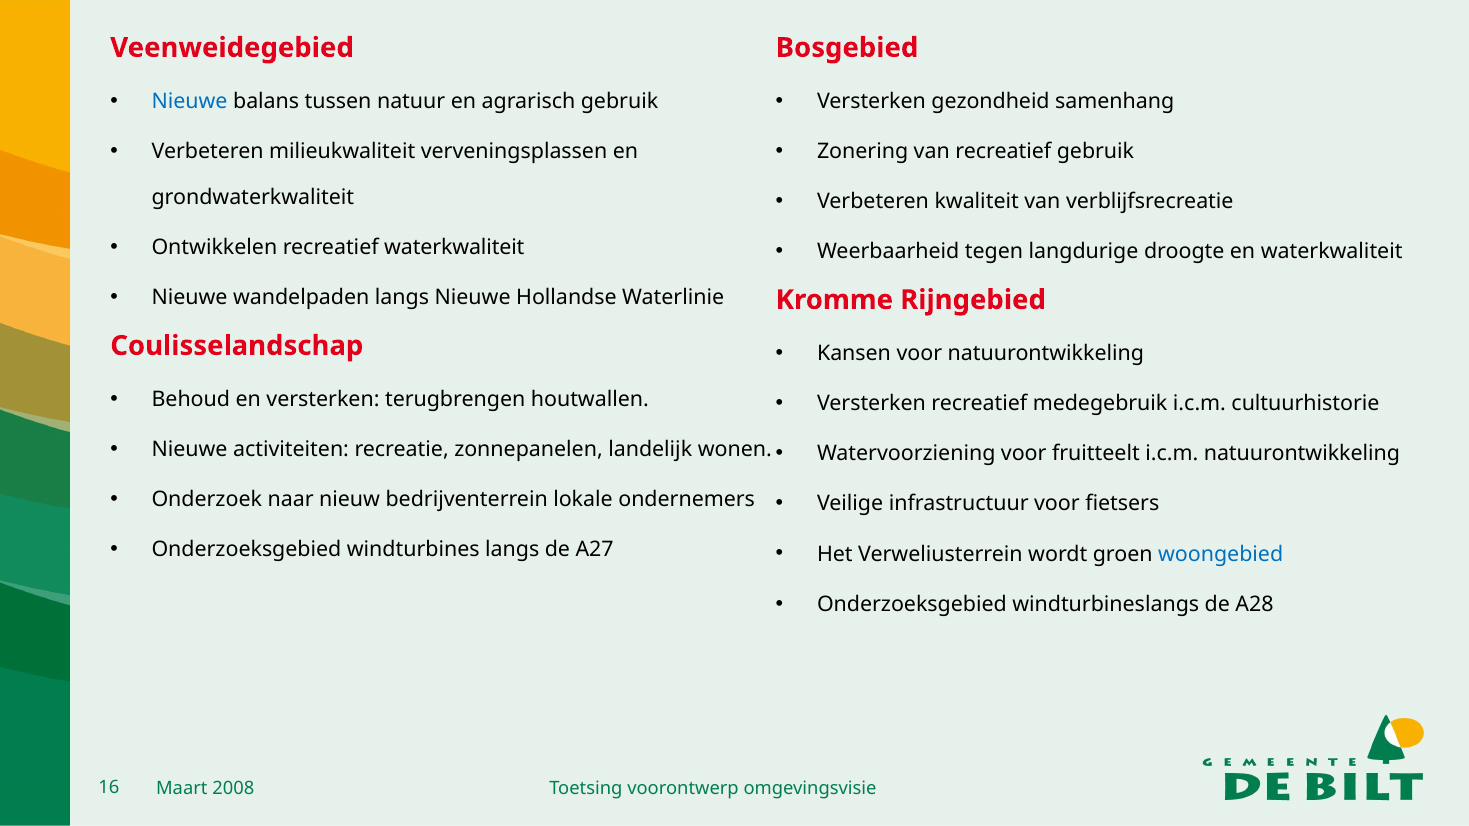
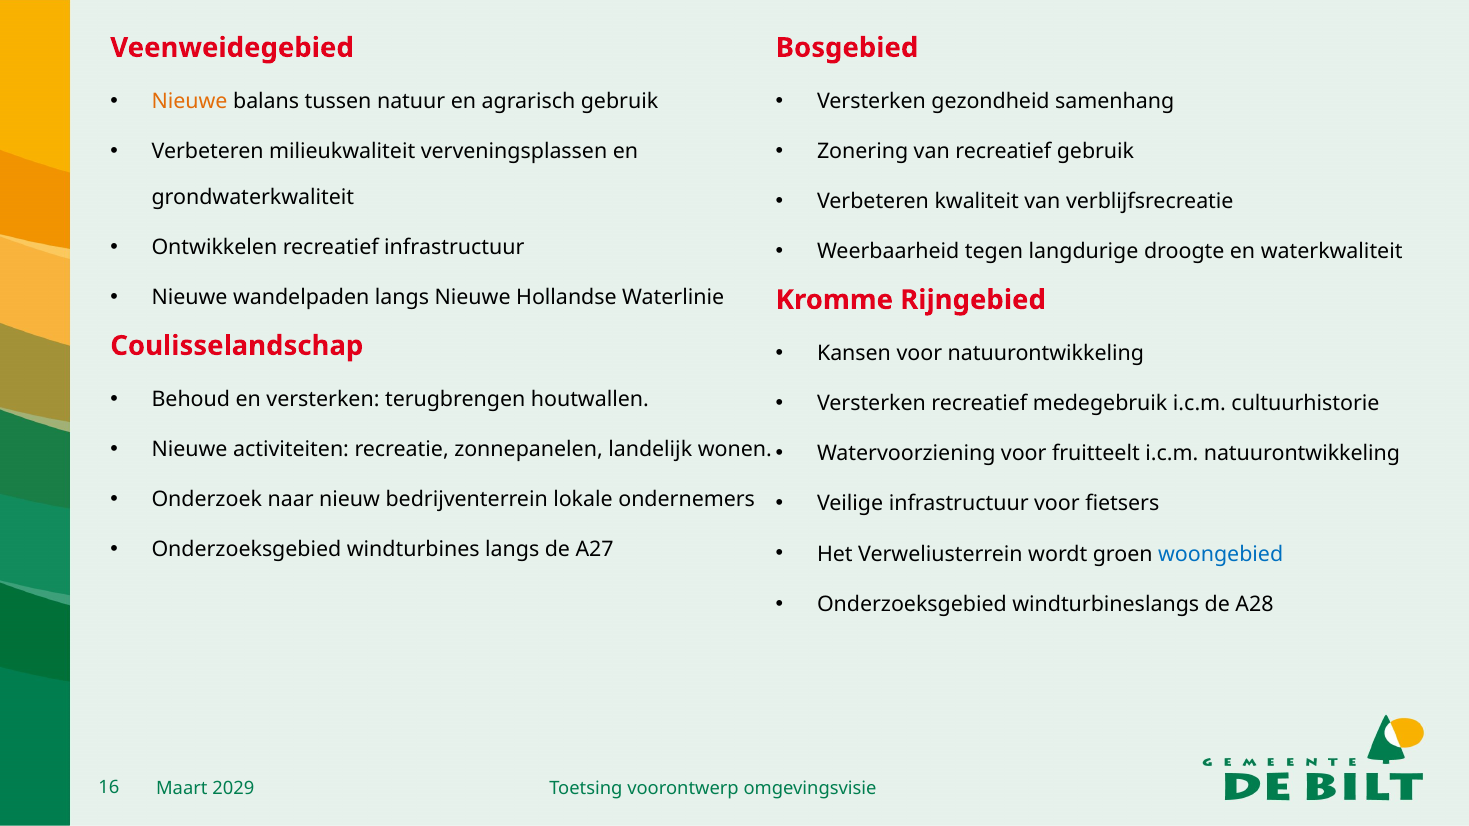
Nieuwe at (190, 101) colour: blue -> orange
recreatief waterkwaliteit: waterkwaliteit -> infrastructuur
2008: 2008 -> 2029
